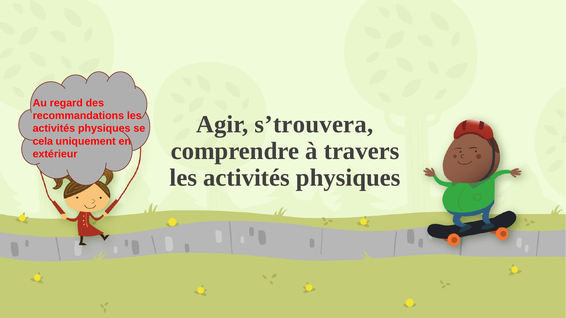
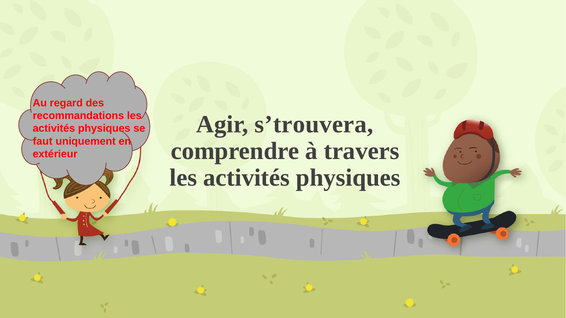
cela: cela -> faut
